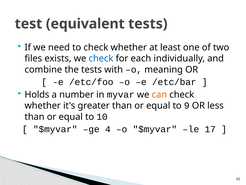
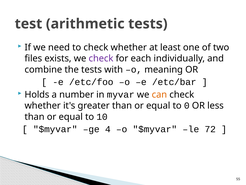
equivalent: equivalent -> arithmetic
check at (101, 58) colour: blue -> purple
9: 9 -> 0
17: 17 -> 72
